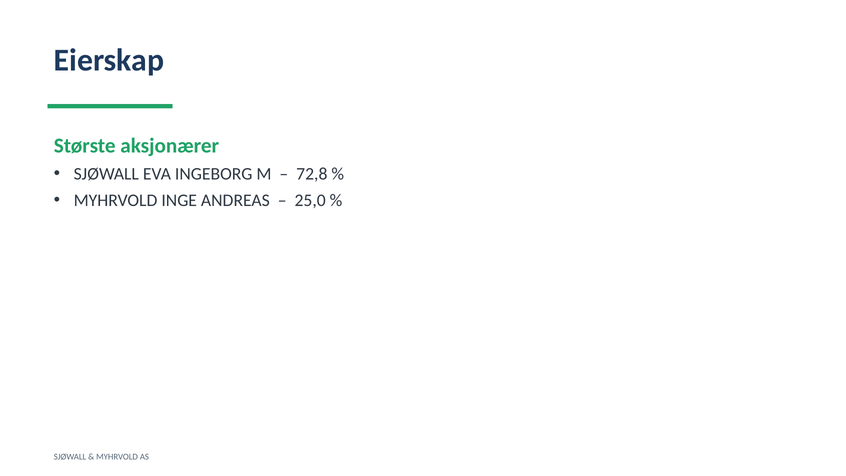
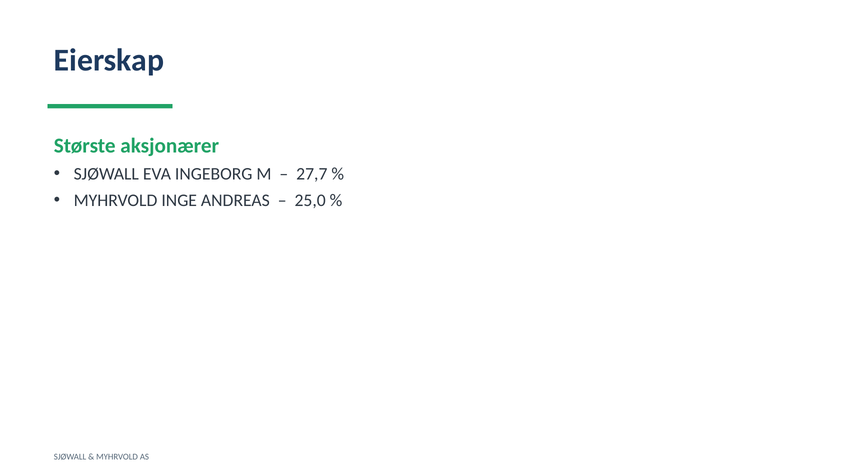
72,8: 72,8 -> 27,7
